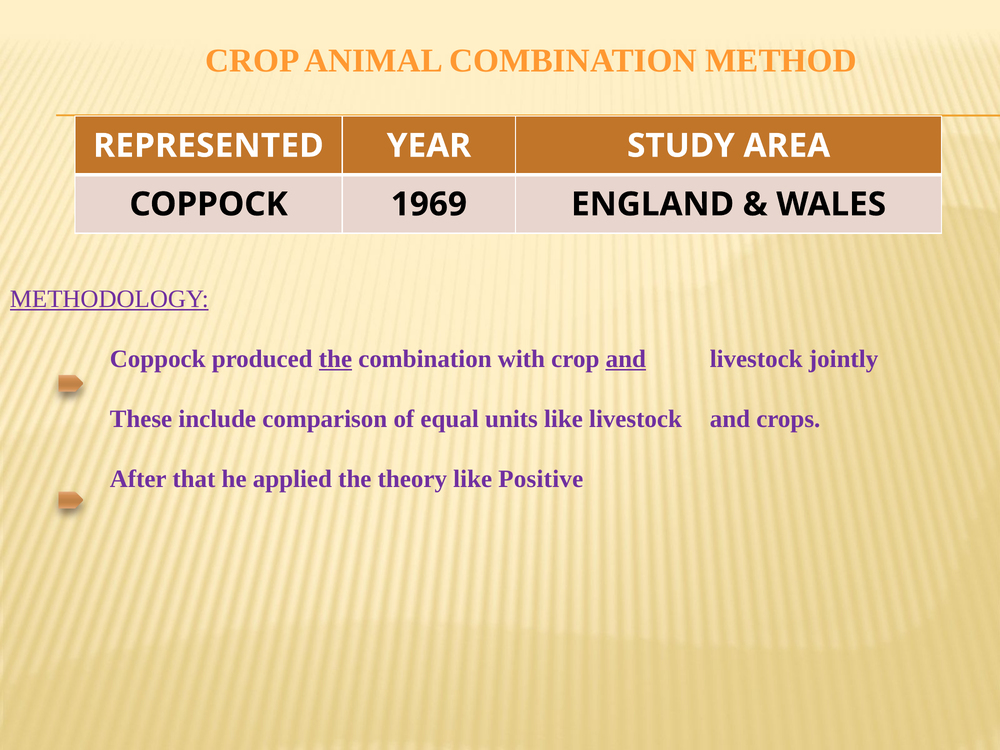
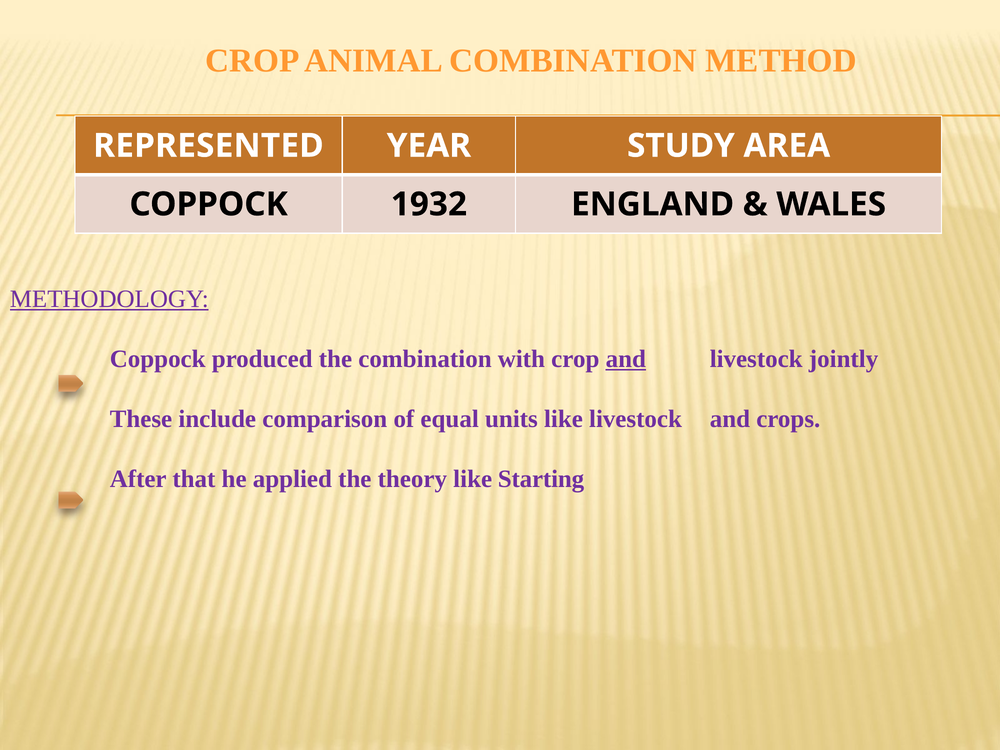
1969: 1969 -> 1932
the at (335, 359) underline: present -> none
Positive: Positive -> Starting
